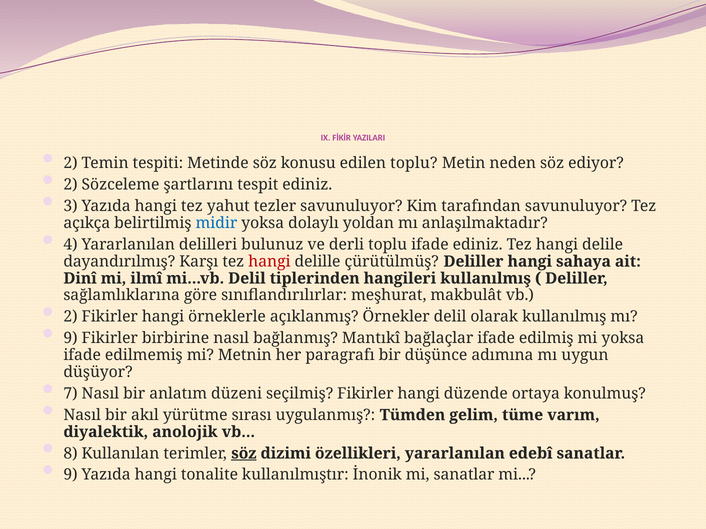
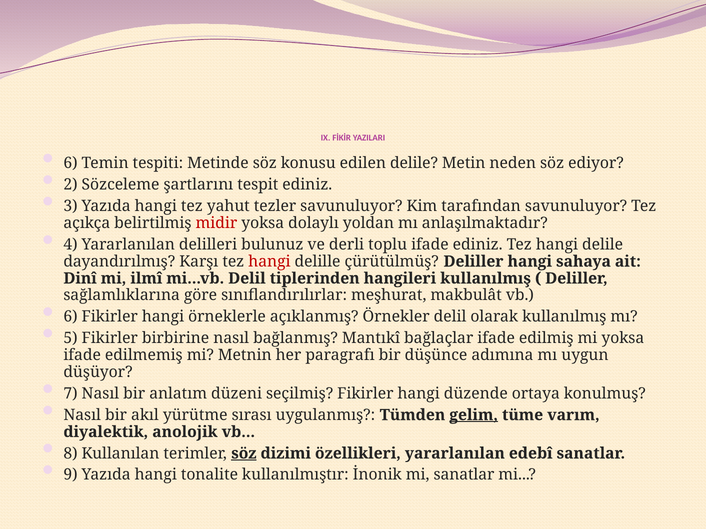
2 at (71, 163): 2 -> 6
edilen toplu: toplu -> delile
midir colour: blue -> red
2 at (71, 317): 2 -> 6
9 at (71, 339): 9 -> 5
gelim underline: none -> present
